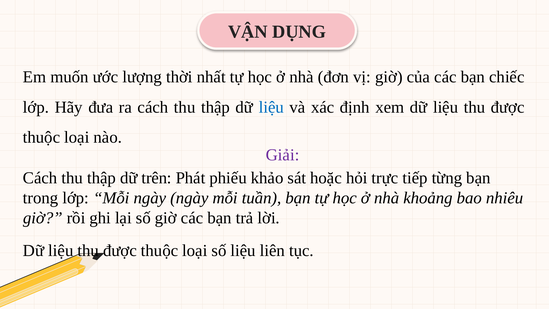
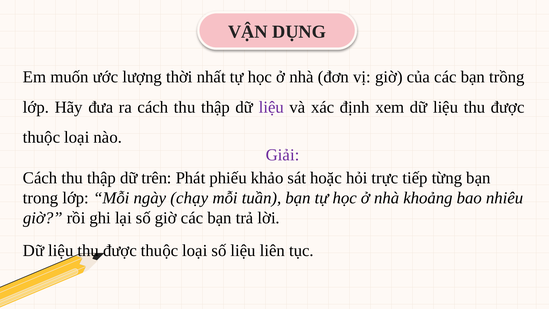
chiếc: chiếc -> trồng
liệu at (271, 107) colour: blue -> purple
ngày ngày: ngày -> chạy
